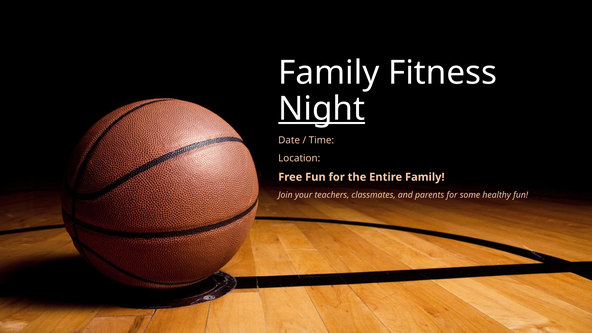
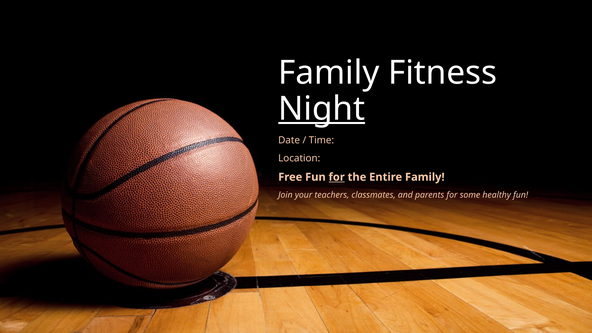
for at (337, 177) underline: none -> present
